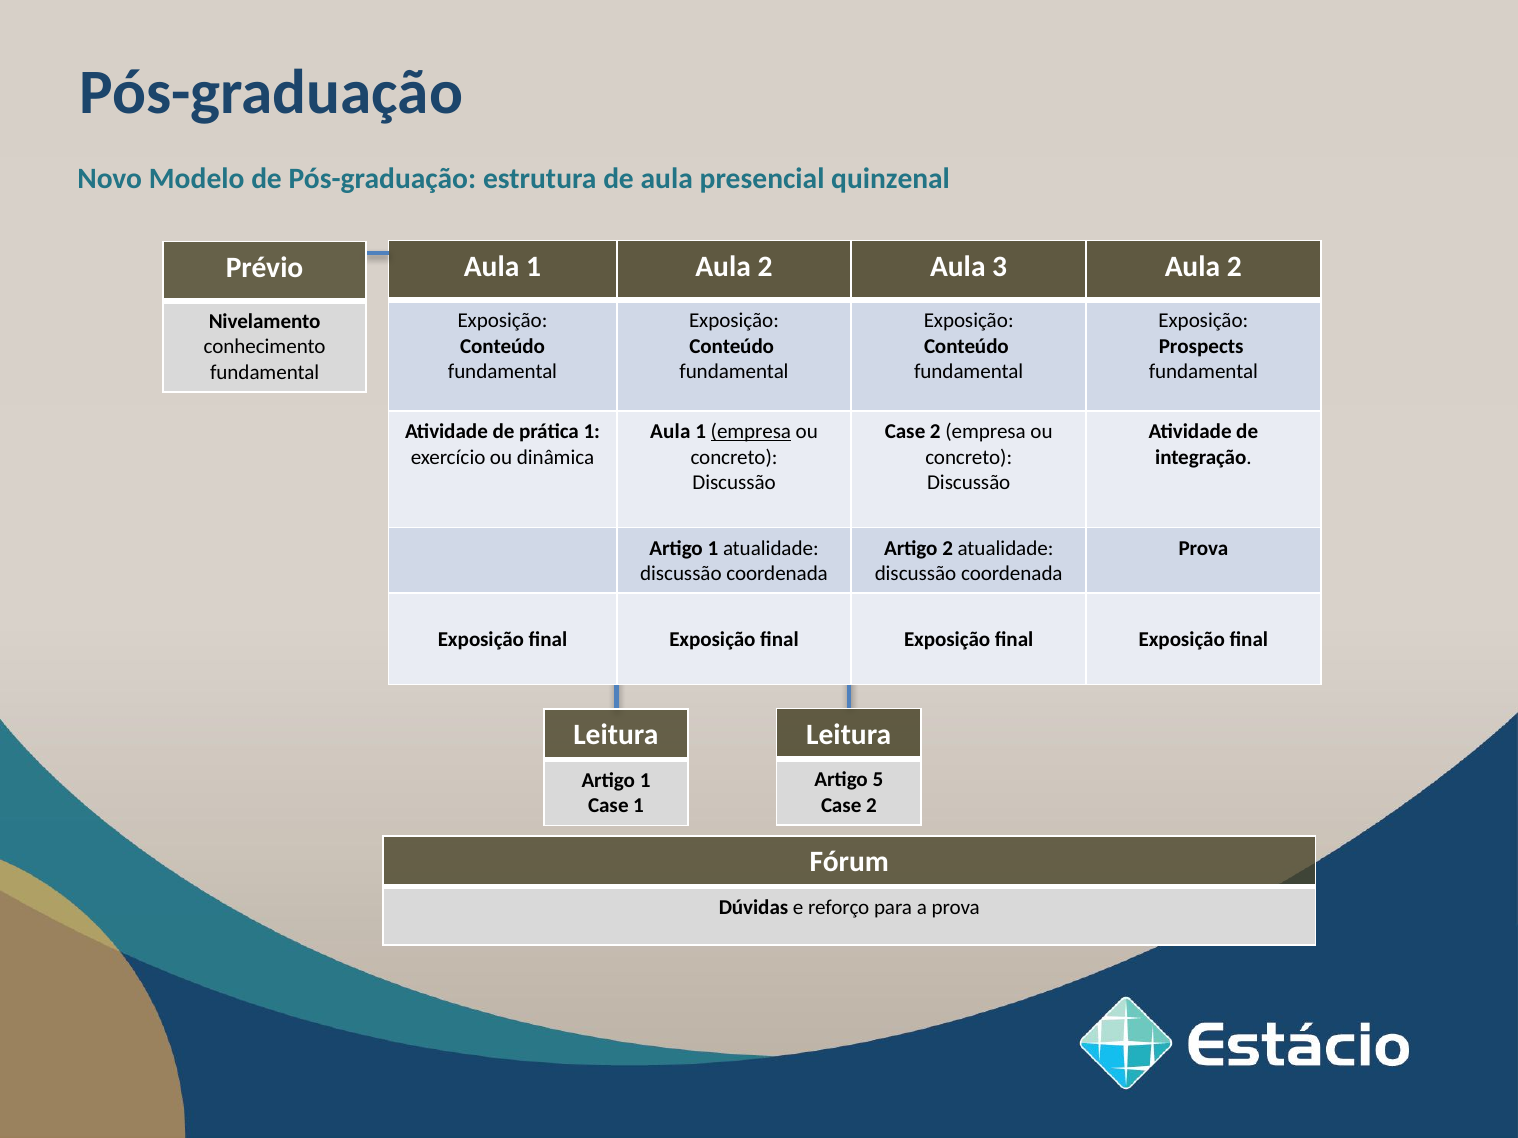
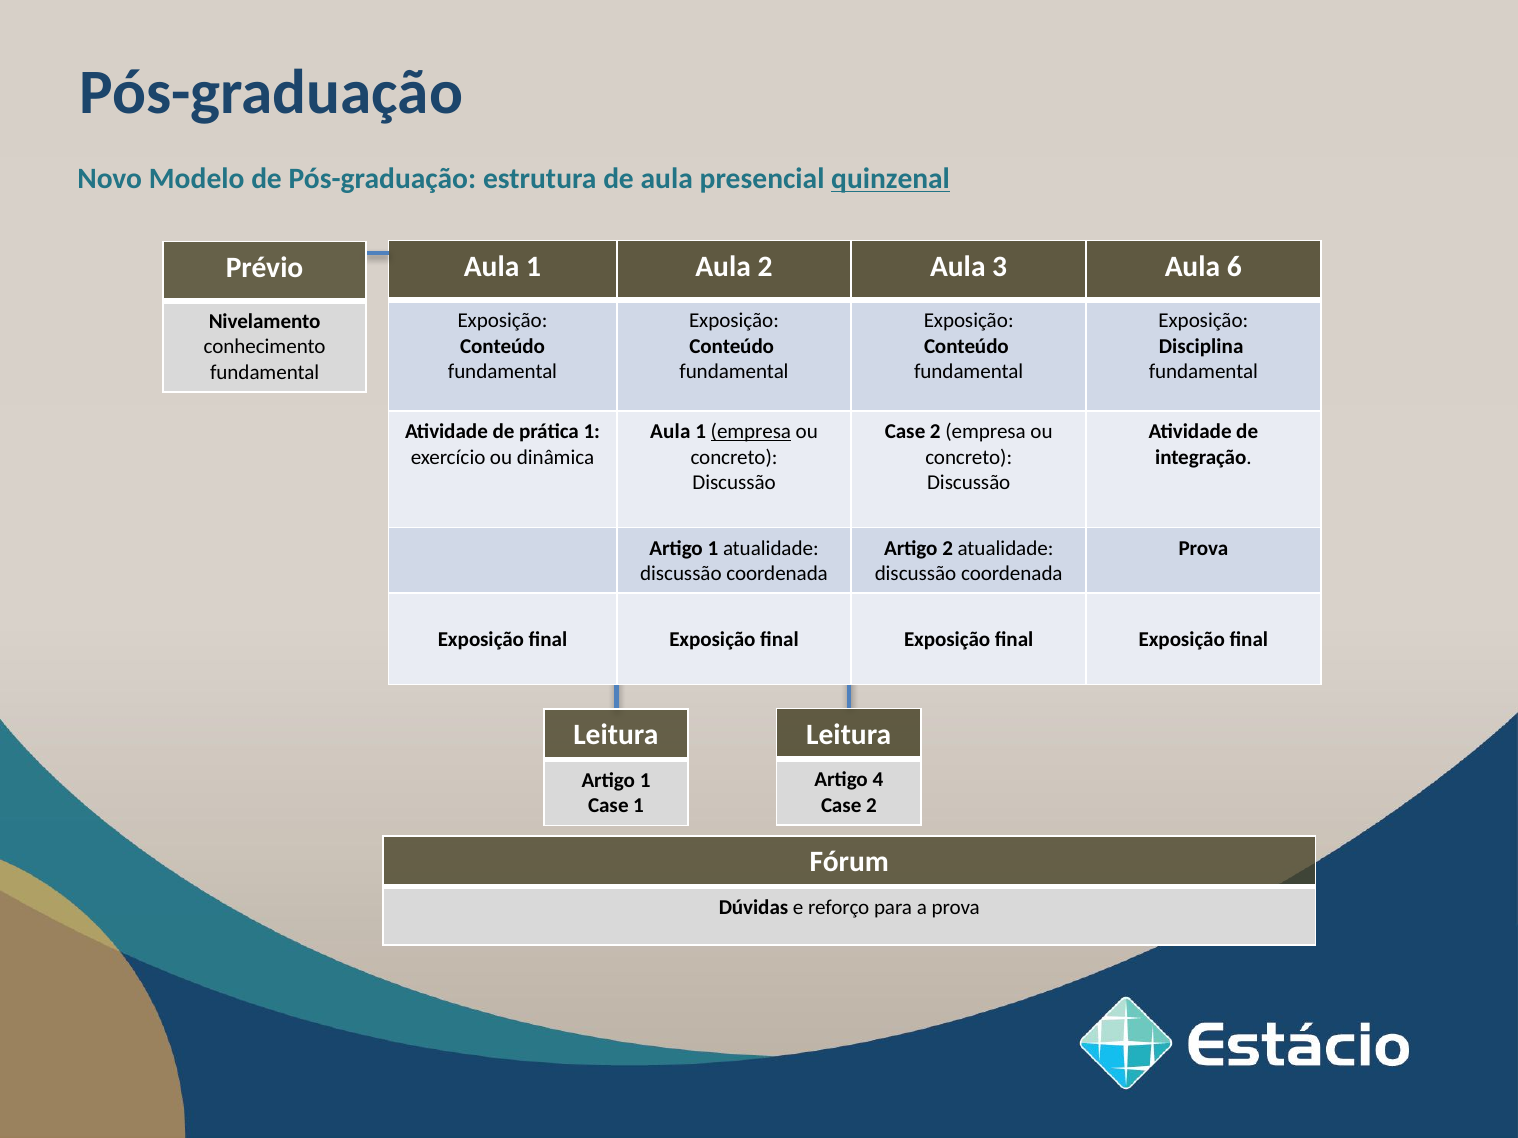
quinzenal underline: none -> present
3 Aula 2: 2 -> 6
Prospects: Prospects -> Disciplina
5: 5 -> 4
